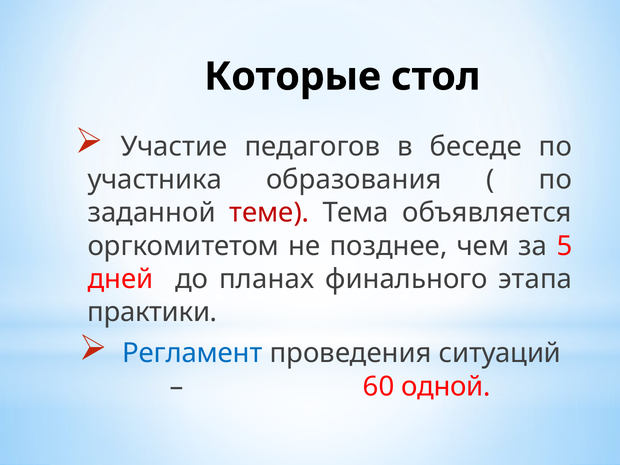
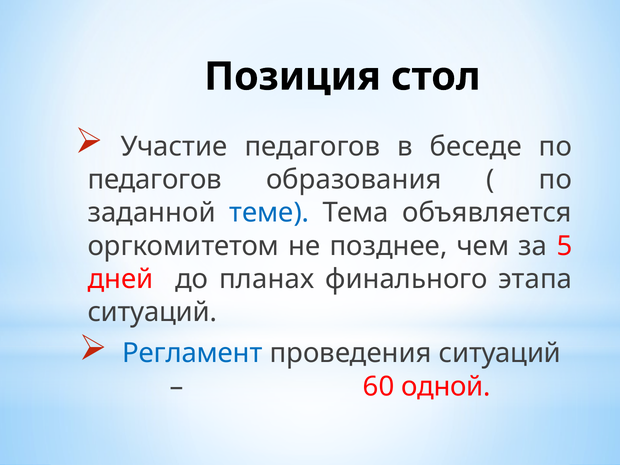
Которые: Которые -> Позиция
участника at (155, 180): участника -> педагогов
теме colour: red -> blue
практики at (152, 312): практики -> ситуаций
